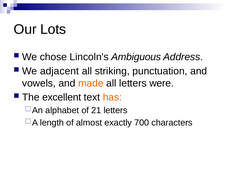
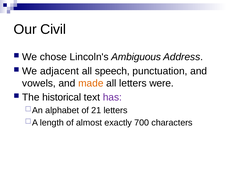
Lots: Lots -> Civil
striking: striking -> speech
excellent: excellent -> historical
has colour: orange -> purple
